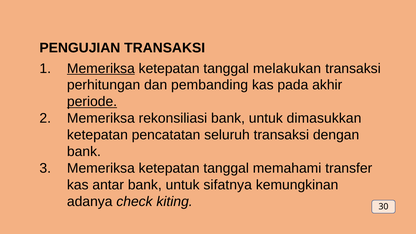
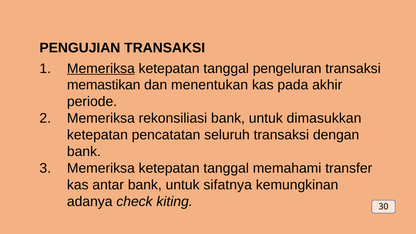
melakukan: melakukan -> pengeluran
perhitungan: perhitungan -> memastikan
pembanding: pembanding -> menentukan
periode underline: present -> none
